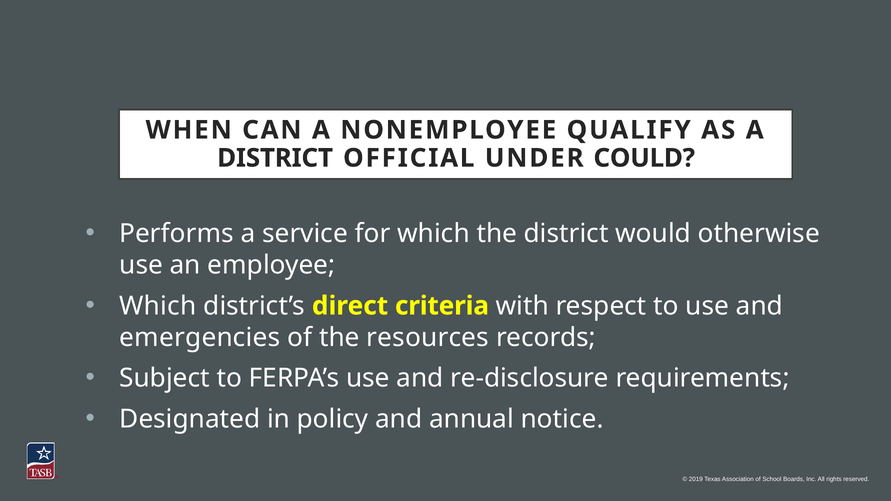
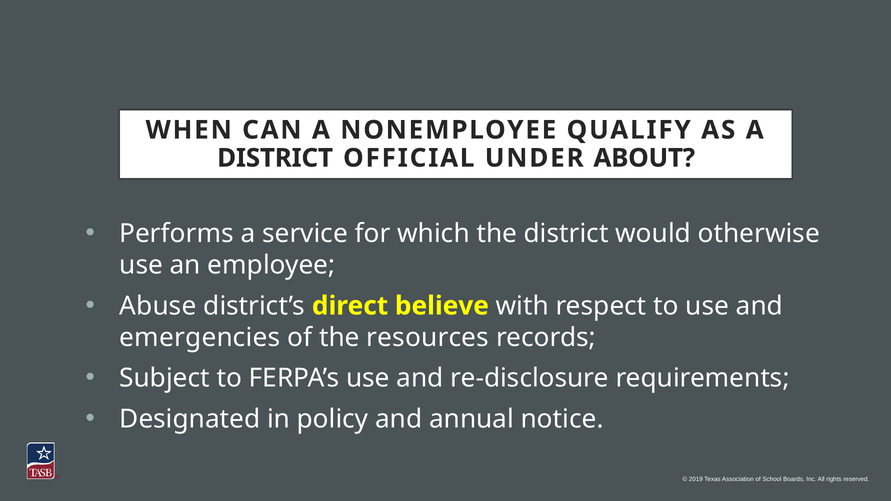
COULD: COULD -> ABOUT
Which at (158, 306): Which -> Abuse
criteria: criteria -> believe
